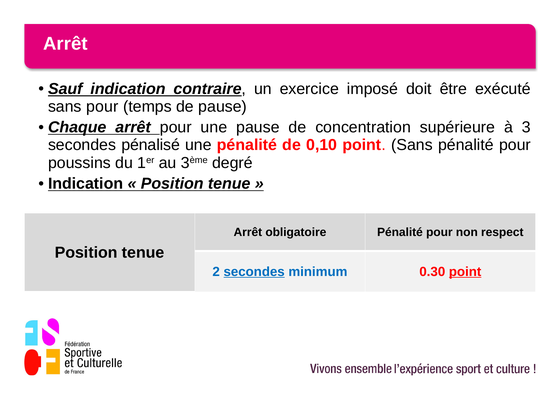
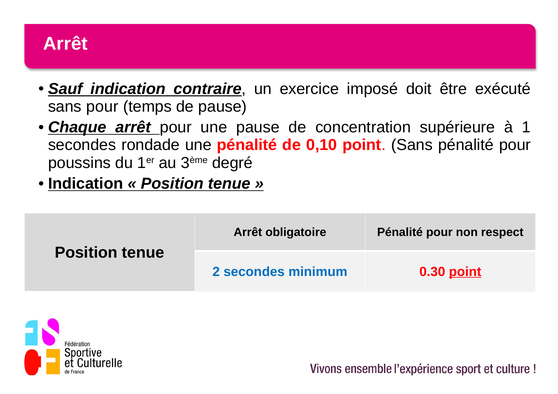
3: 3 -> 1
pénalisé: pénalisé -> rondade
secondes at (254, 272) underline: present -> none
